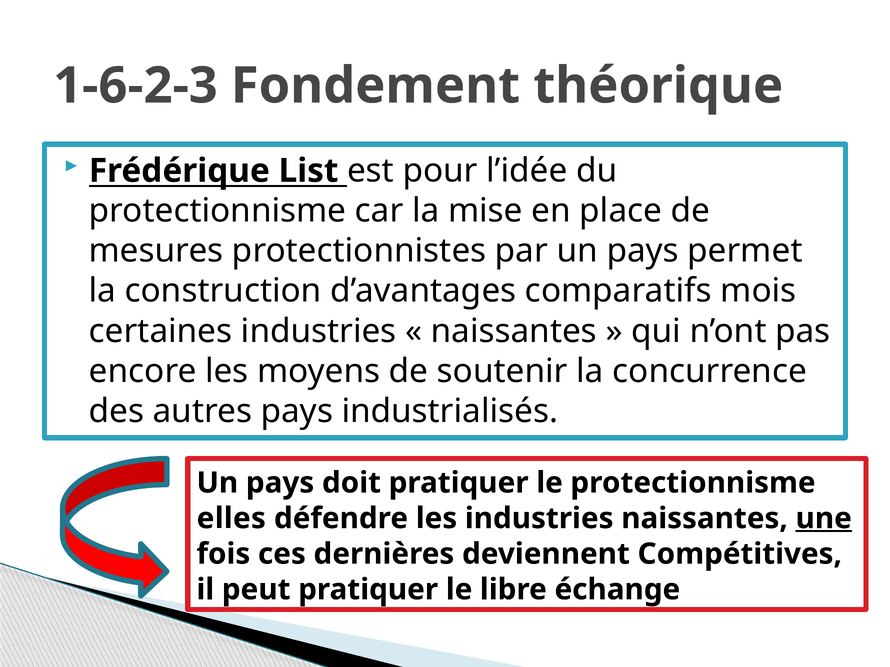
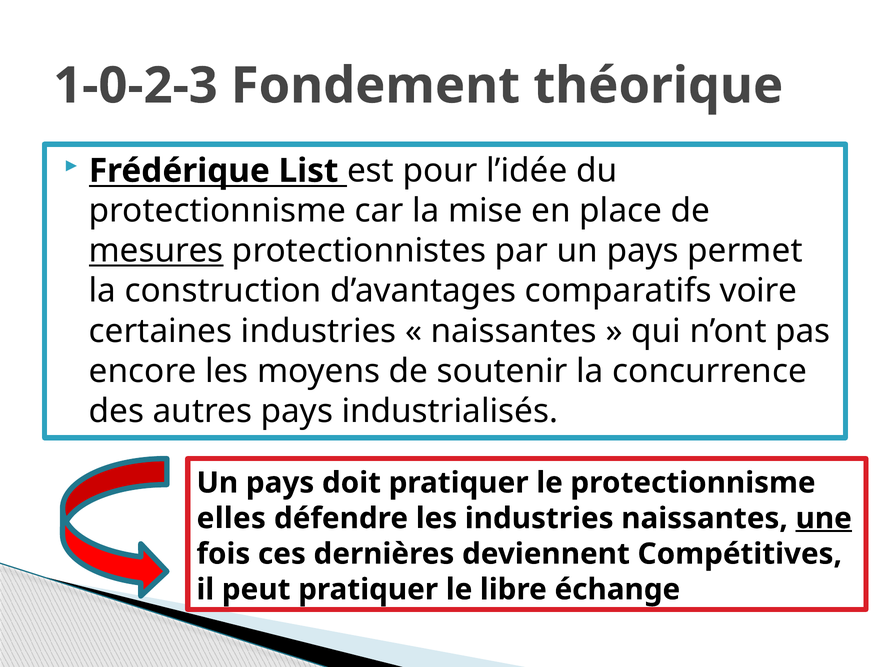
1-6-2-3: 1-6-2-3 -> 1-0-2-3
mesures underline: none -> present
mois: mois -> voire
